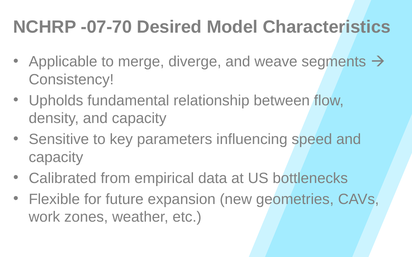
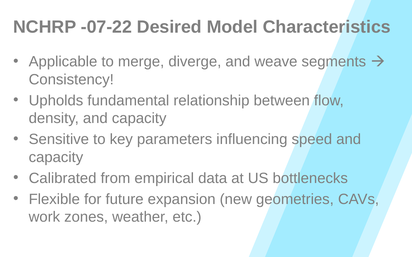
-07-70: -07-70 -> -07-22
